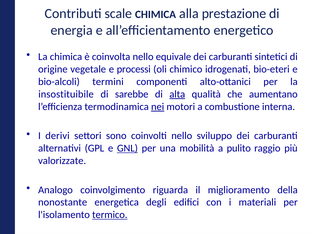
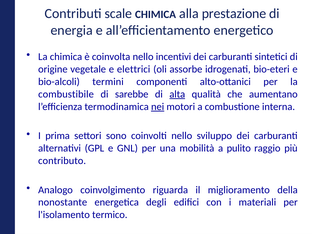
equivale: equivale -> incentivi
processi: processi -> elettrici
chimico: chimico -> assorbe
insostituibile: insostituibile -> combustibile
derivi: derivi -> prima
GNL underline: present -> none
valorizzate: valorizzate -> contributo
termico underline: present -> none
